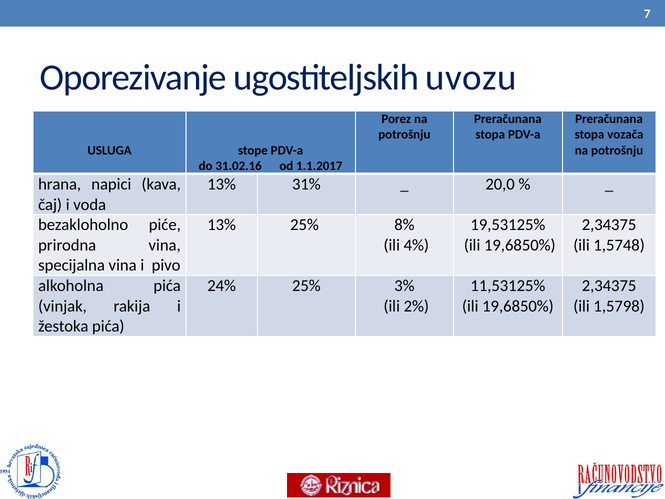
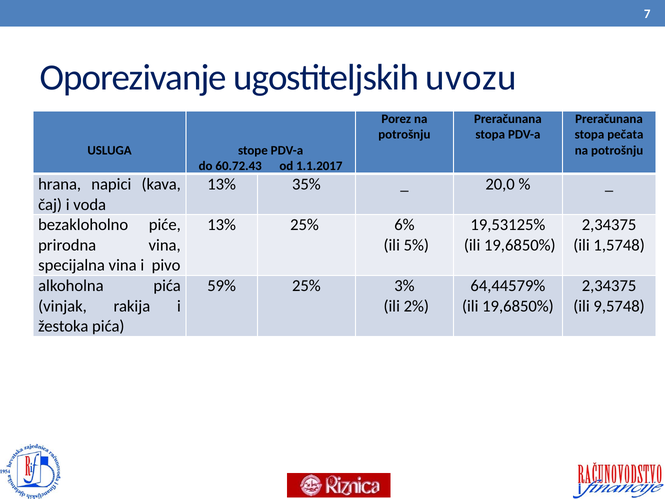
vozača: vozača -> pečata
31.02.16: 31.02.16 -> 60.72.43
31%: 31% -> 35%
8%: 8% -> 6%
4%: 4% -> 5%
24%: 24% -> 59%
11,53125%: 11,53125% -> 64,44579%
1,5798: 1,5798 -> 9,5748
